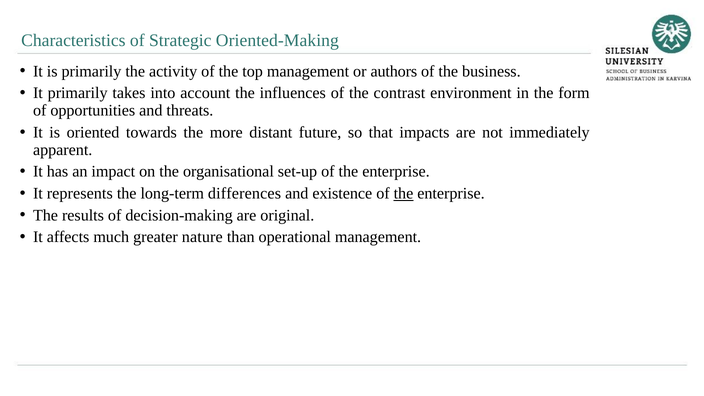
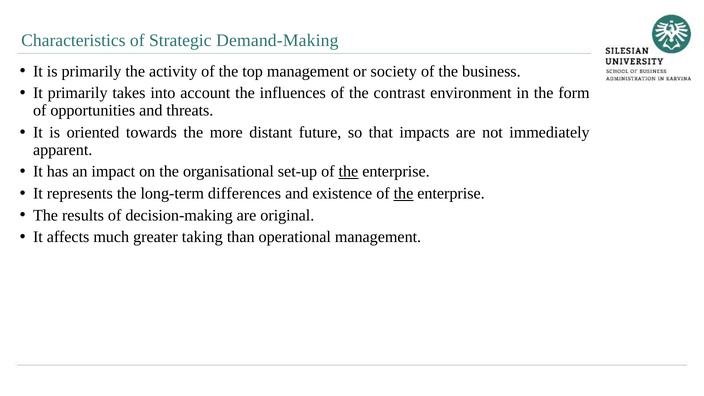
Oriented-Making: Oriented-Making -> Demand-Making
authors: authors -> society
the at (348, 172) underline: none -> present
nature: nature -> taking
